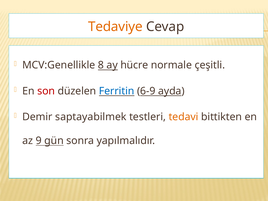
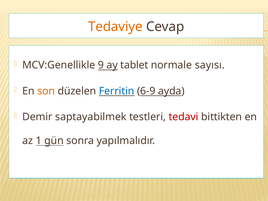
8: 8 -> 9
hücre: hücre -> tablet
çeşitli: çeşitli -> sayısı
son colour: red -> orange
tedavi colour: orange -> red
9: 9 -> 1
